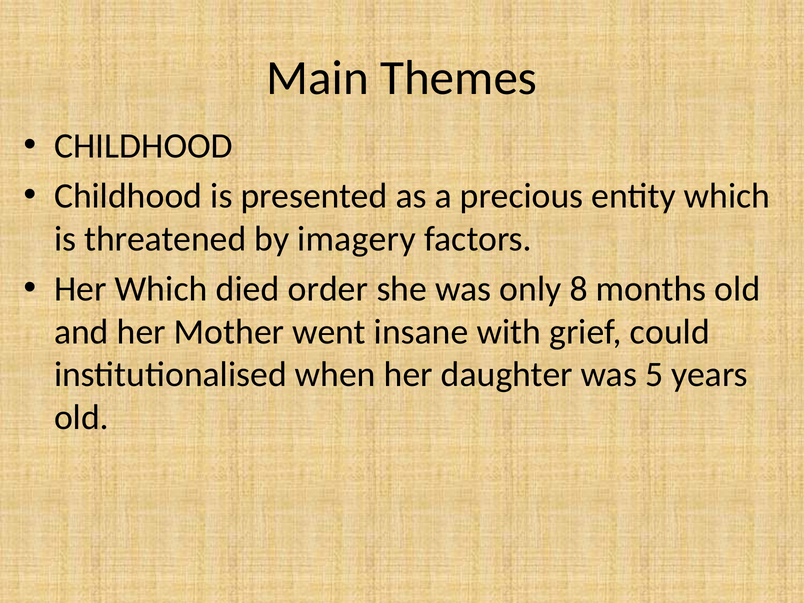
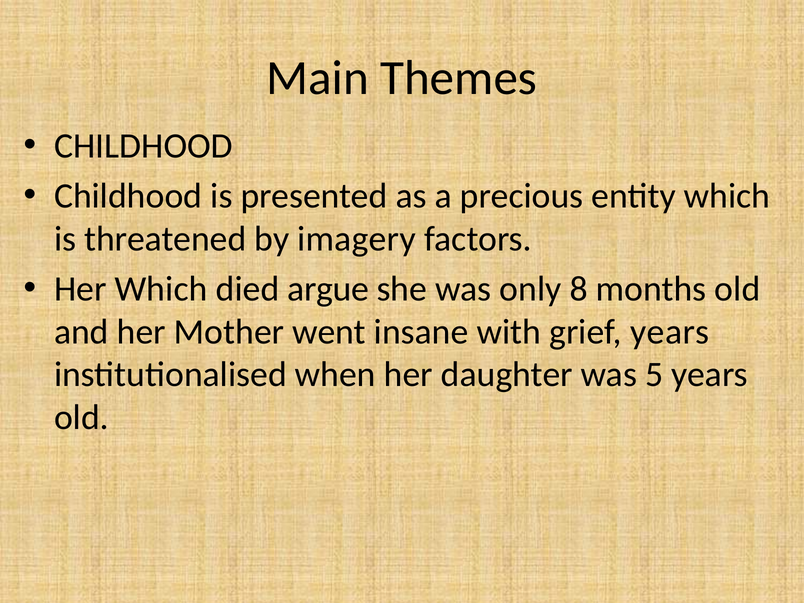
order: order -> argue
grief could: could -> years
